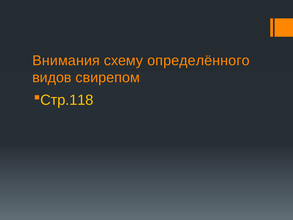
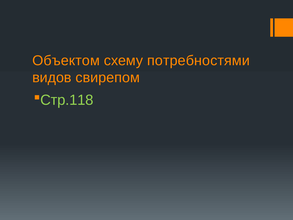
Внимания: Внимания -> Объектом
определённого: определённого -> потребностями
Стр.118 colour: yellow -> light green
